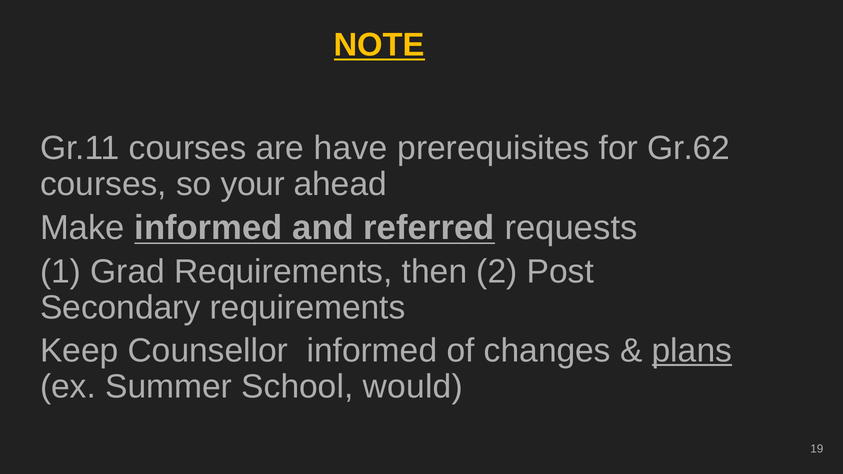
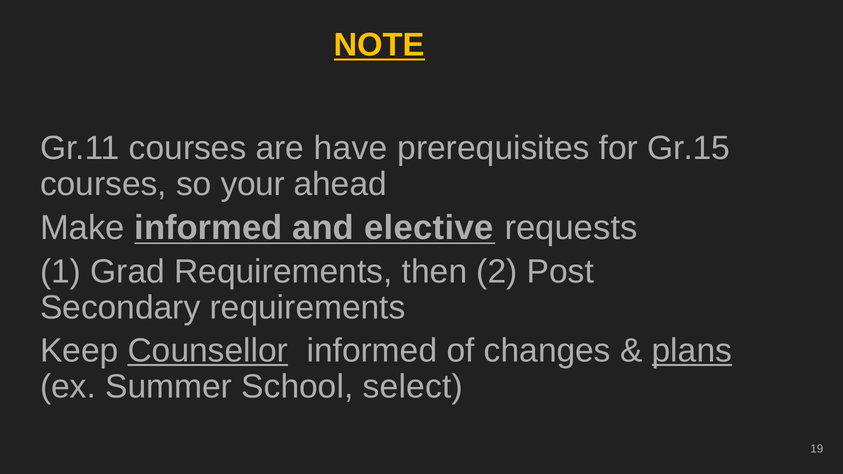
Gr.62: Gr.62 -> Gr.15
referred: referred -> elective
Counsellor underline: none -> present
would: would -> select
